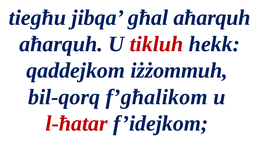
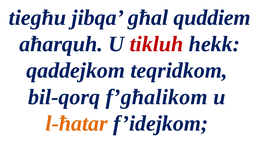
għal aħarquh: aħarquh -> quddiem
iżżommuh: iżżommuh -> teqridkom
l-ħatar colour: red -> orange
